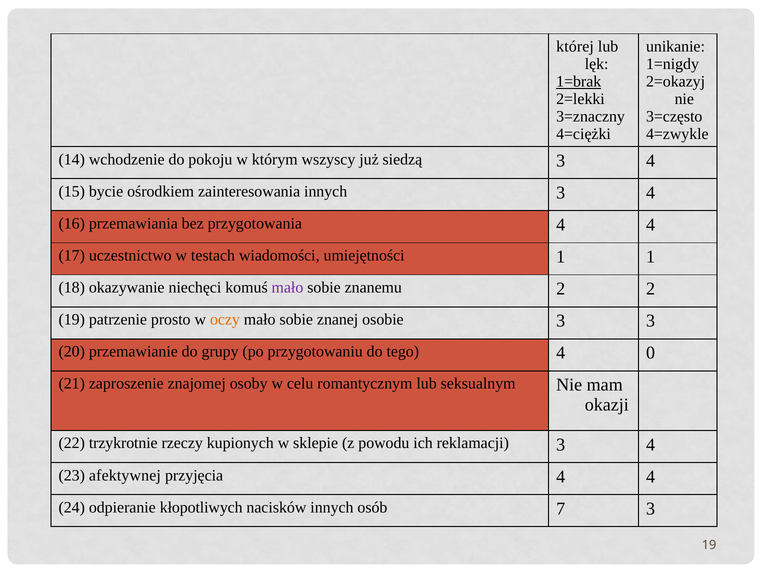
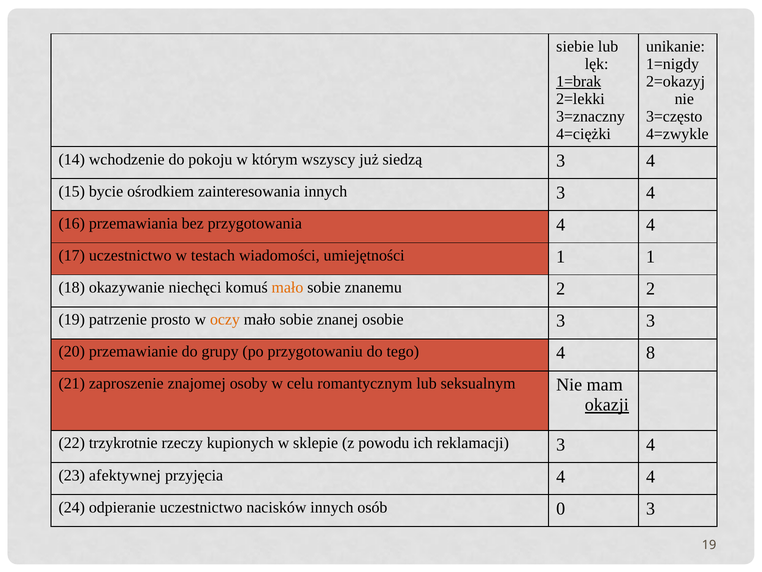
której: której -> siebie
mało at (287, 287) colour: purple -> orange
0: 0 -> 8
okazji underline: none -> present
odpieranie kłopotliwych: kłopotliwych -> uczestnictwo
7: 7 -> 0
